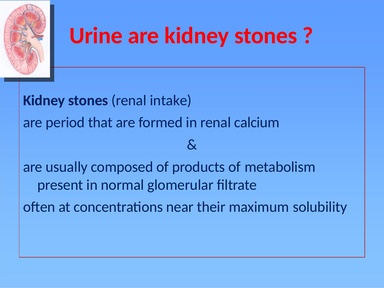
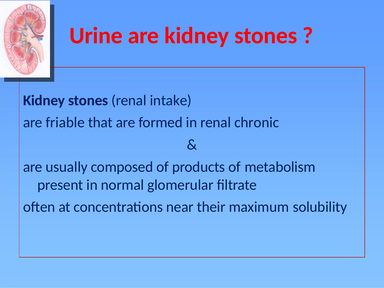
period: period -> friable
calcium: calcium -> chronic
